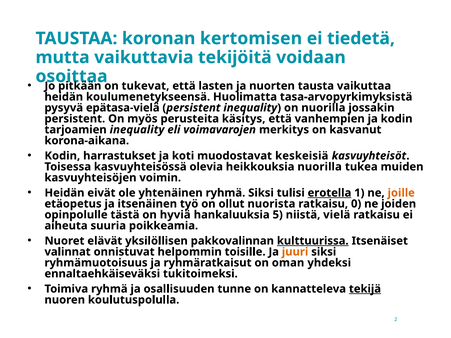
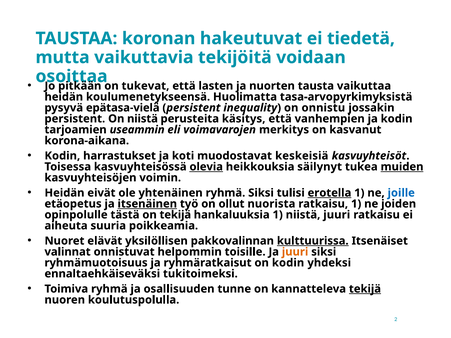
kertomisen: kertomisen -> hakeutuvat
on nuorilla: nuorilla -> onnistu
On myös: myös -> niistä
tarjoamien inequality: inequality -> useammin
olevia underline: none -> present
heikkouksia nuorilla: nuorilla -> säilynyt
muiden underline: none -> present
joille colour: orange -> blue
itsenäinen underline: none -> present
ratkaisu 0: 0 -> 1
on hyviä: hyviä -> tekijä
hankaluuksia 5: 5 -> 1
niistä vielä: vielä -> juuri
on oman: oman -> kodin
